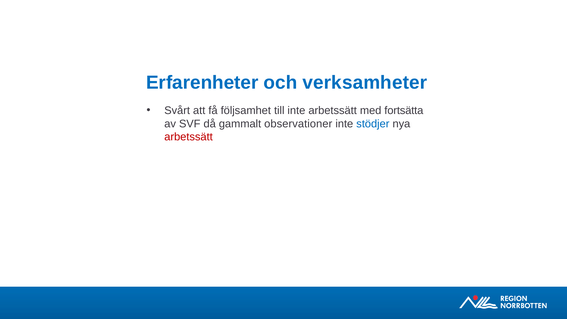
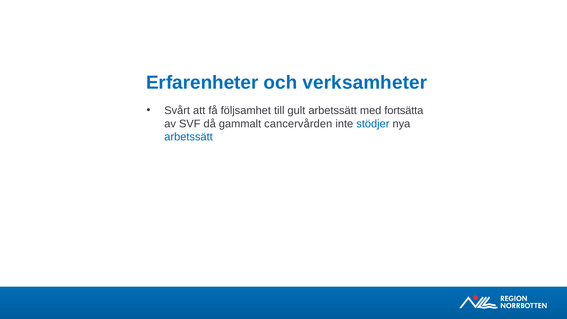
till inte: inte -> gult
observationer: observationer -> cancervården
arbetssätt at (189, 137) colour: red -> blue
